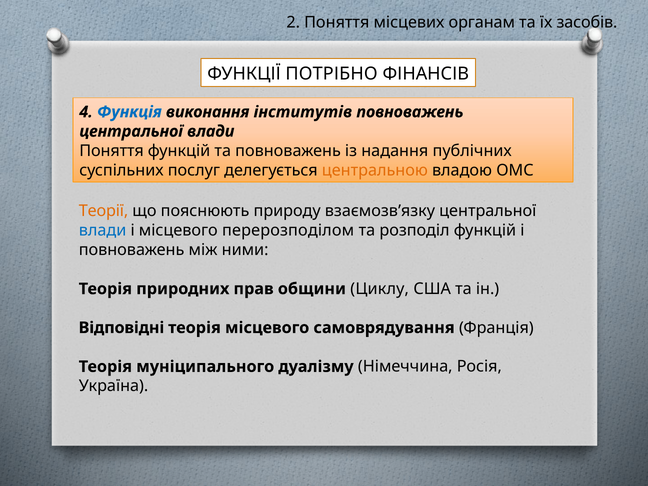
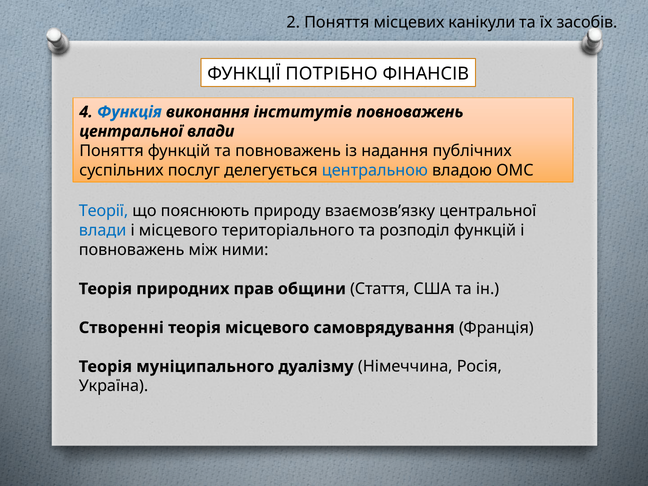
органам: органам -> канікули
центральною colour: orange -> blue
Теорії colour: orange -> blue
перерозподілом: перерозподілом -> територіального
Циклу: Циклу -> Стаття
Відповідні: Відповідні -> Створенні
